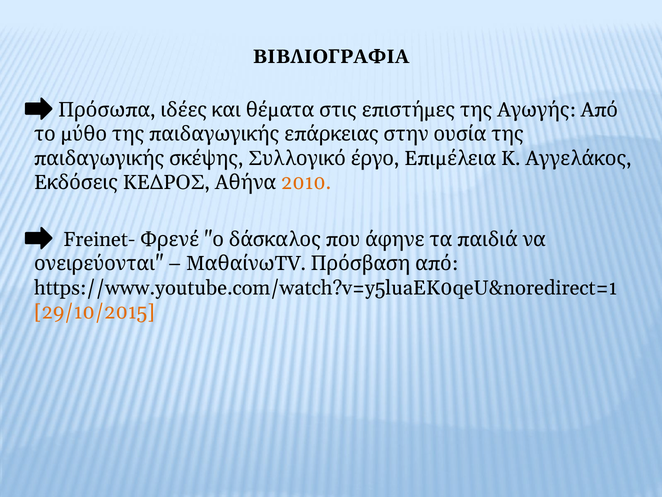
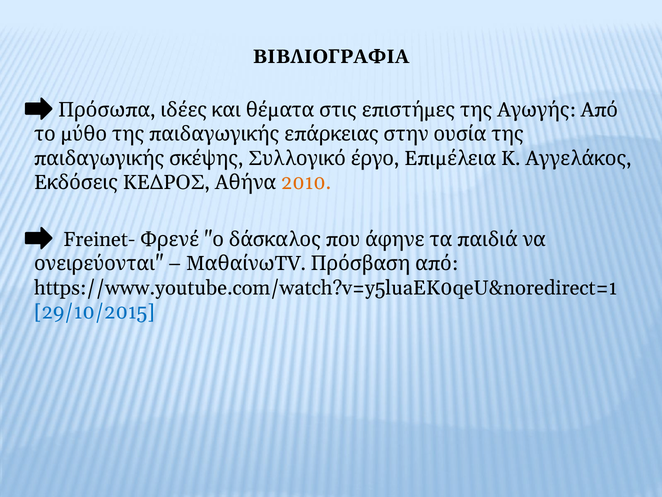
29/10/2015 colour: orange -> blue
